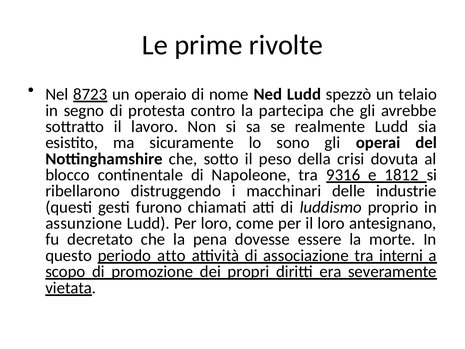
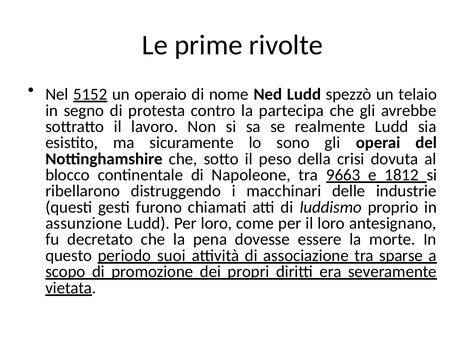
8723: 8723 -> 5152
9316: 9316 -> 9663
atto: atto -> suoi
interni: interni -> sparse
